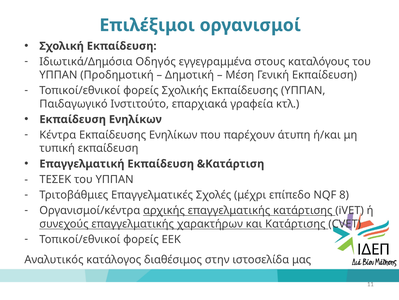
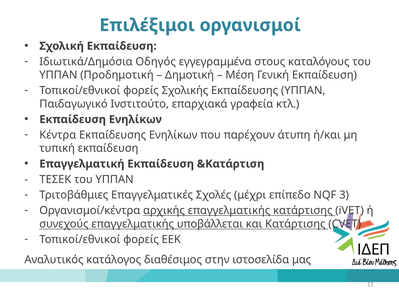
8: 8 -> 3
χαρακτήρων: χαρακτήρων -> υποβάλλεται
